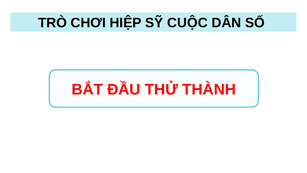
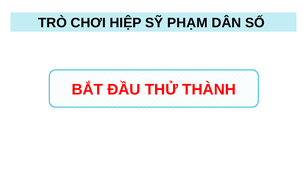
CUỘC: CUỘC -> PHẠM
